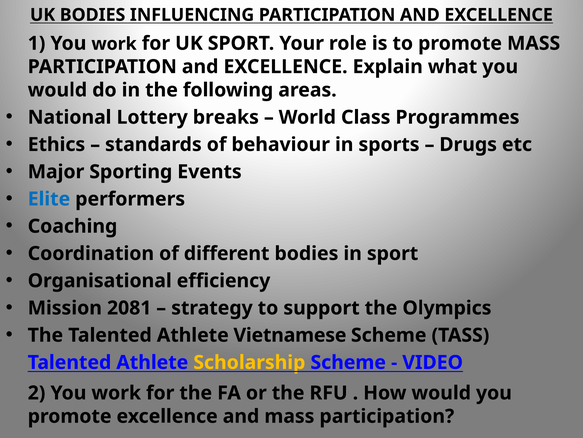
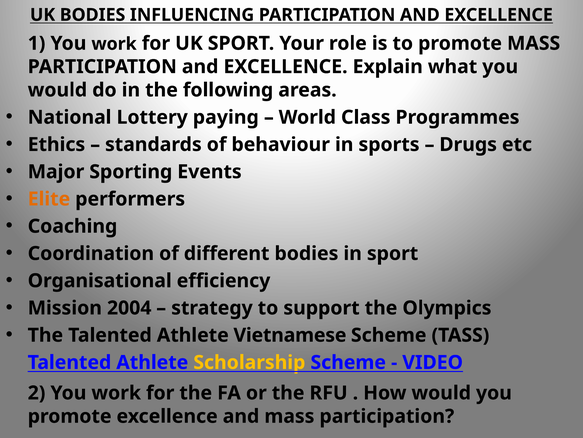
breaks: breaks -> paying
Elite colour: blue -> orange
2081: 2081 -> 2004
